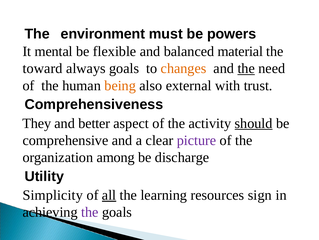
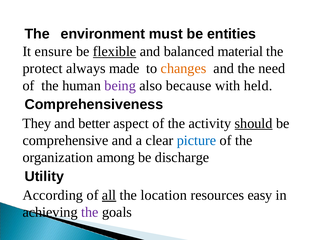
powers: powers -> entities
mental: mental -> ensure
flexible underline: none -> present
toward: toward -> protect
always goals: goals -> made
the at (246, 68) underline: present -> none
being colour: orange -> purple
external: external -> because
trust: trust -> held
picture colour: purple -> blue
Simplicity: Simplicity -> According
learning: learning -> location
sign: sign -> easy
